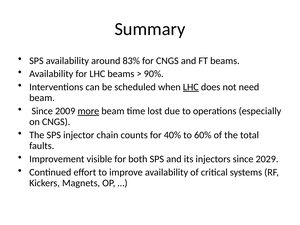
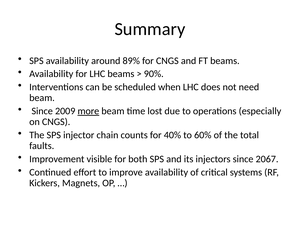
83%: 83% -> 89%
LHC at (191, 87) underline: present -> none
2029: 2029 -> 2067
